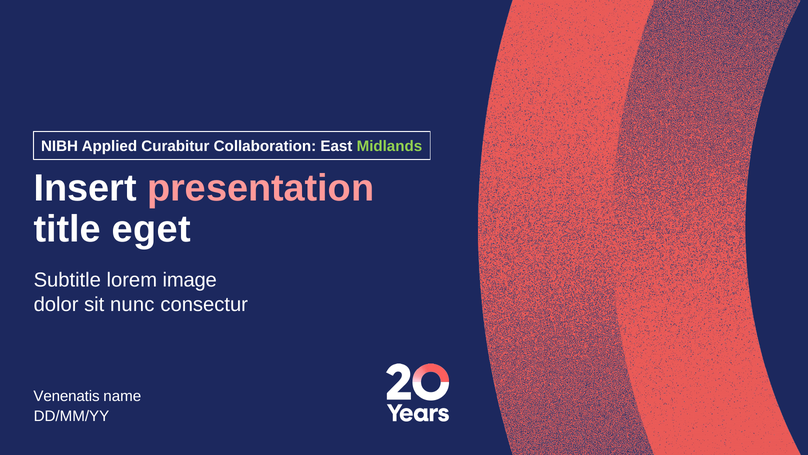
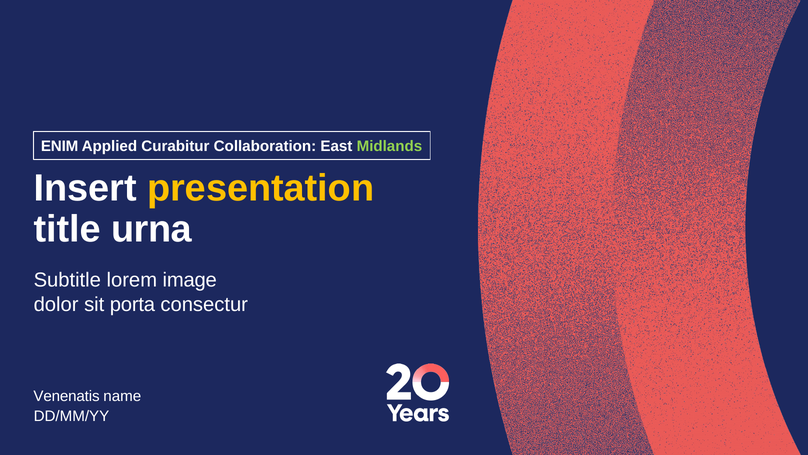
NIBH: NIBH -> ENIM
presentation colour: pink -> yellow
eget: eget -> urna
nunc: nunc -> porta
